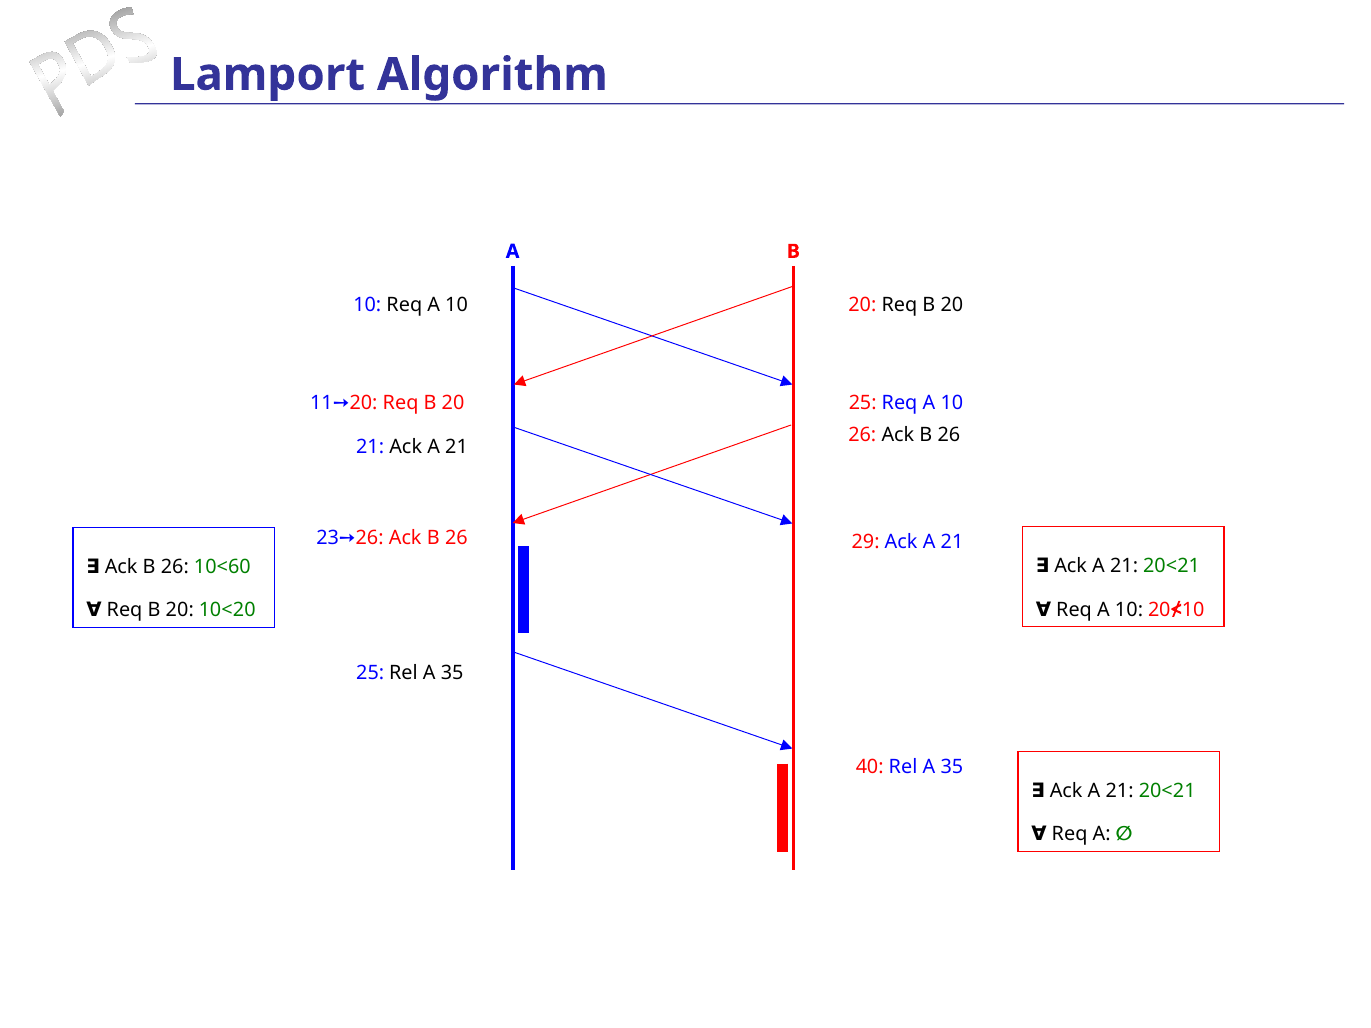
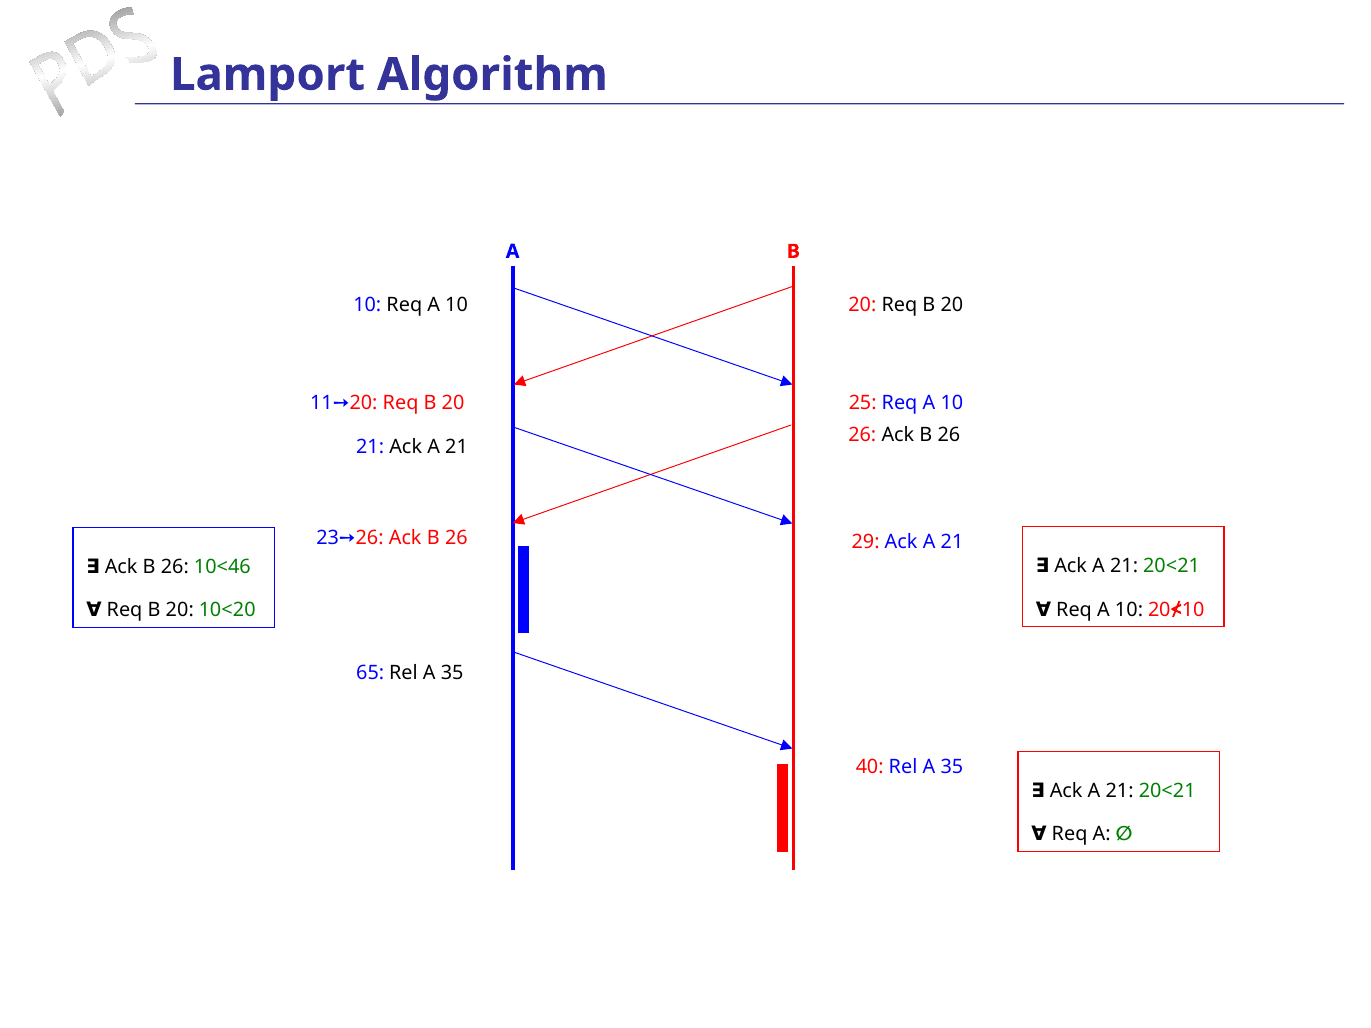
10<60: 10<60 -> 10<46
25 at (370, 673): 25 -> 65
